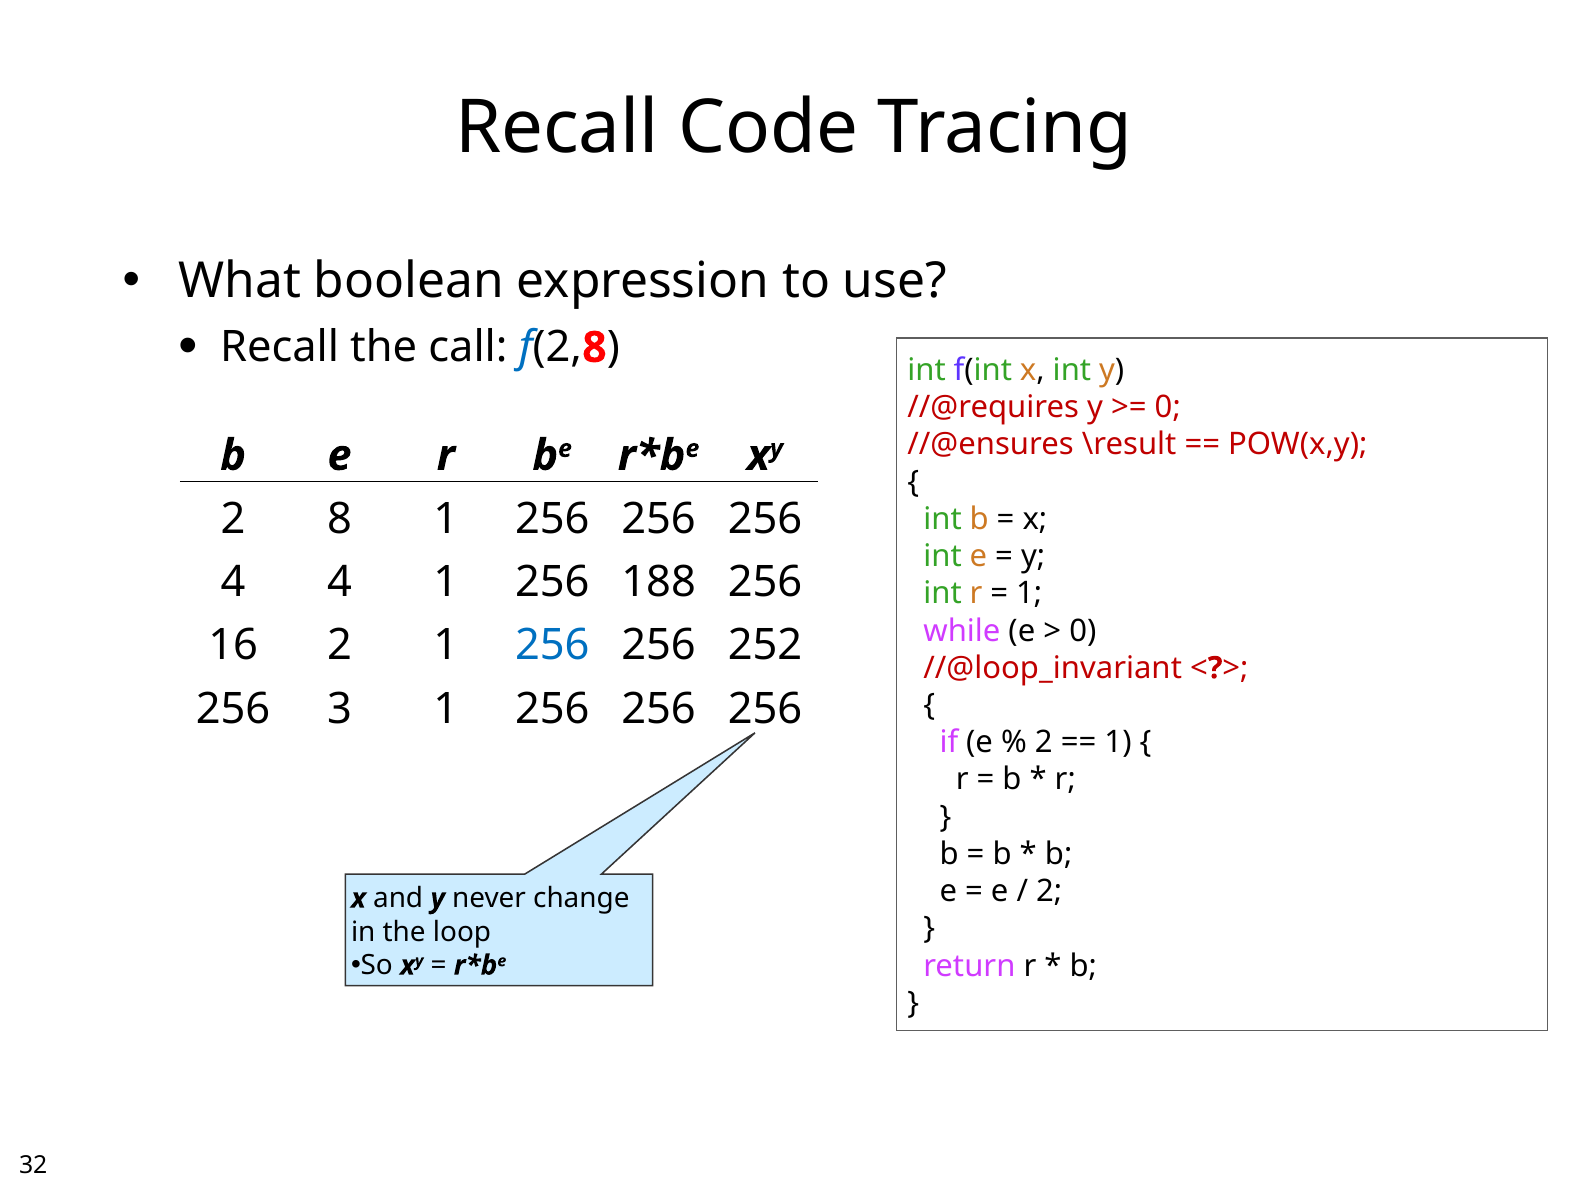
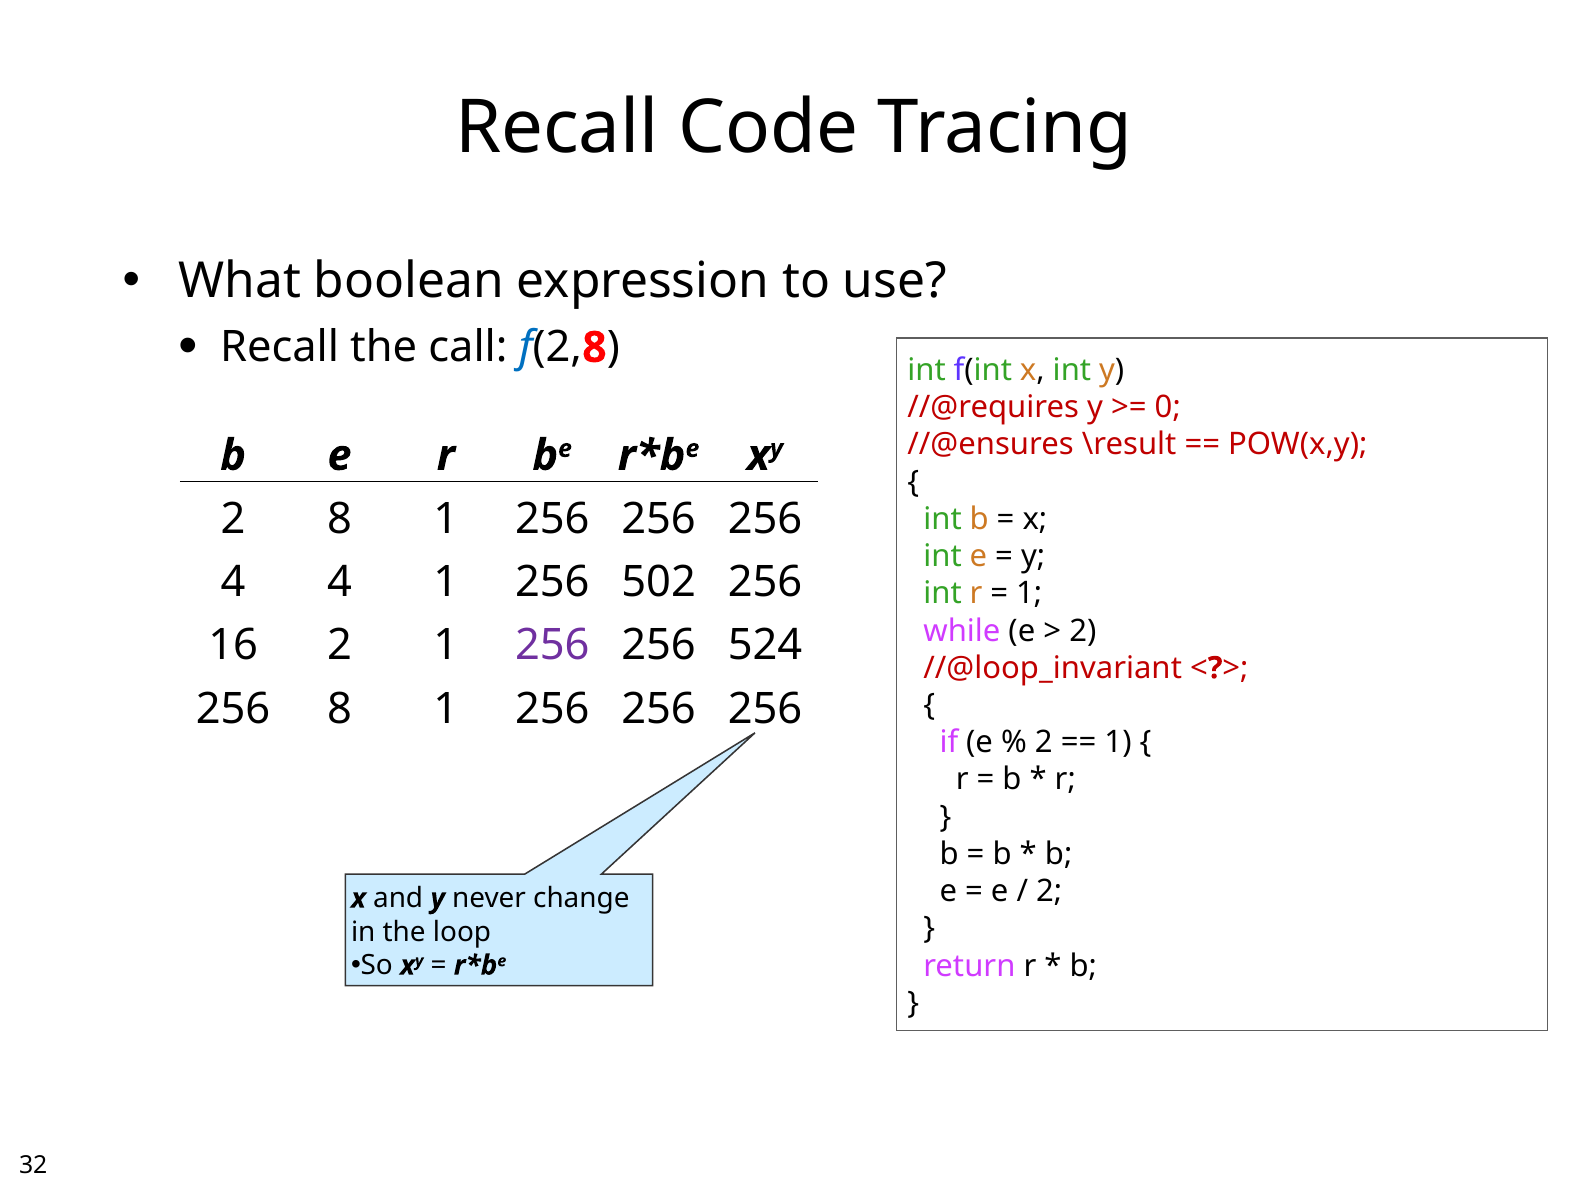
188: 188 -> 502
0 at (1083, 631): 0 -> 2
256 at (552, 646) colour: blue -> purple
252: 252 -> 524
256 3: 3 -> 8
